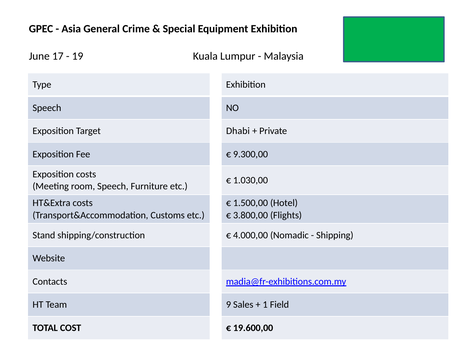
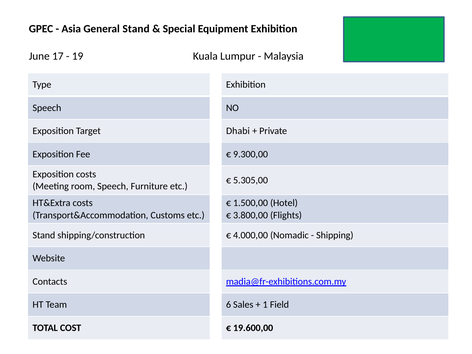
General Crime: Crime -> Stand
1.030,00: 1.030,00 -> 5.305,00
9: 9 -> 6
